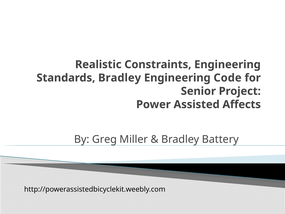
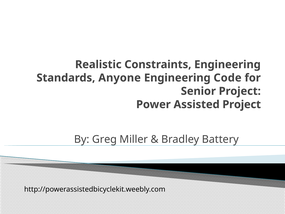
Standards Bradley: Bradley -> Anyone
Assisted Affects: Affects -> Project
